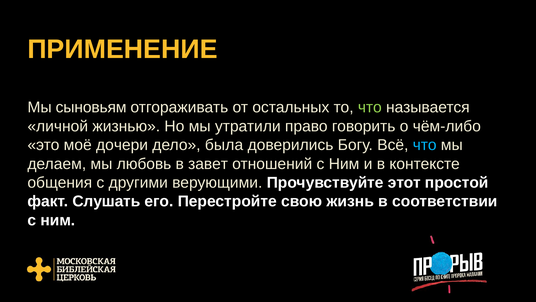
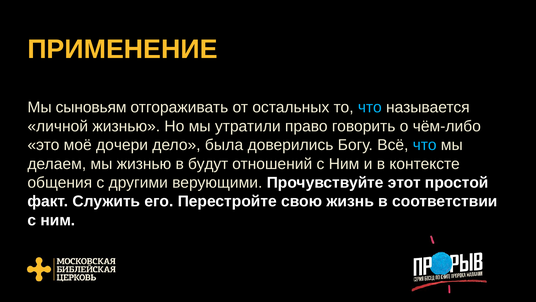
что at (370, 107) colour: light green -> light blue
мы любовь: любовь -> жизнью
завет: завет -> будут
Слушать: Слушать -> Служить
